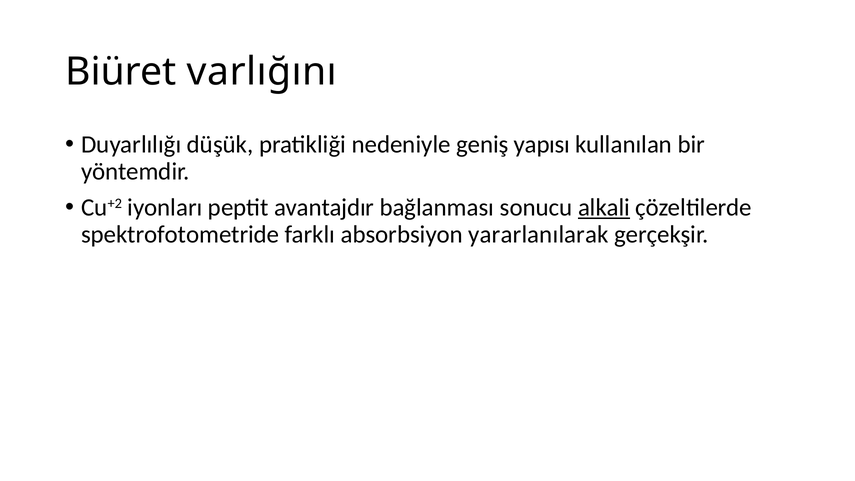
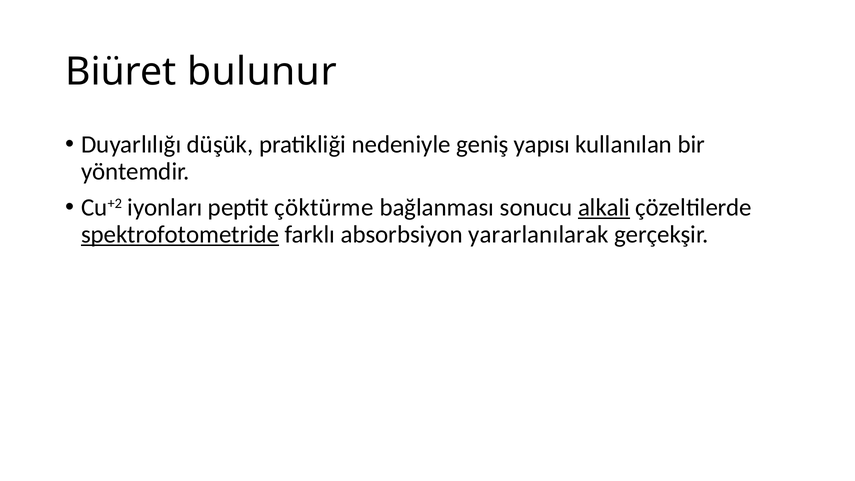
varlığını: varlığını -> bulunur
avantajdır: avantajdır -> çöktürme
spektrofotometride underline: none -> present
